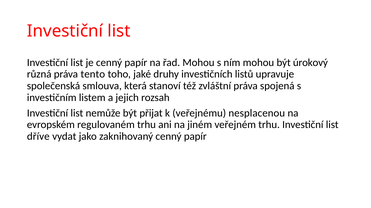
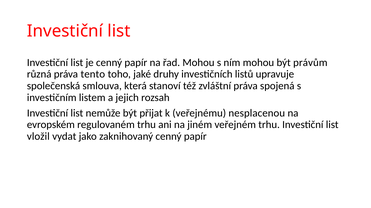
úrokový: úrokový -> právům
dříve: dříve -> vložil
